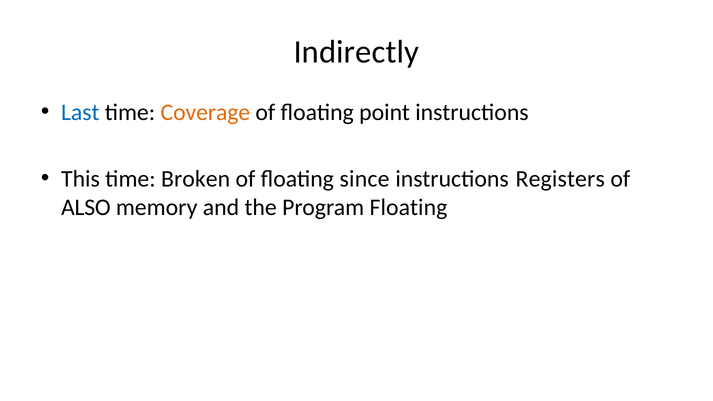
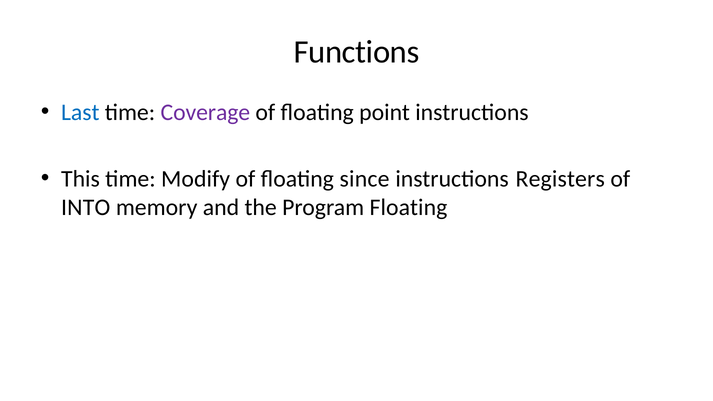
Indirectly: Indirectly -> Functions
Coverage colour: orange -> purple
Broken: Broken -> Modify
ALSO: ALSO -> INTO
